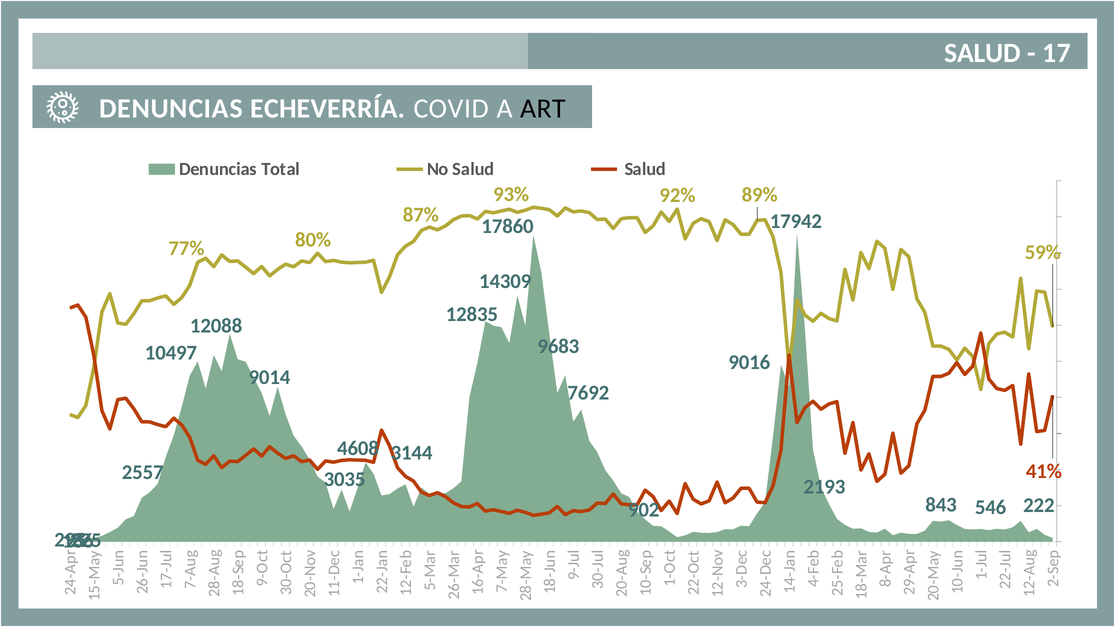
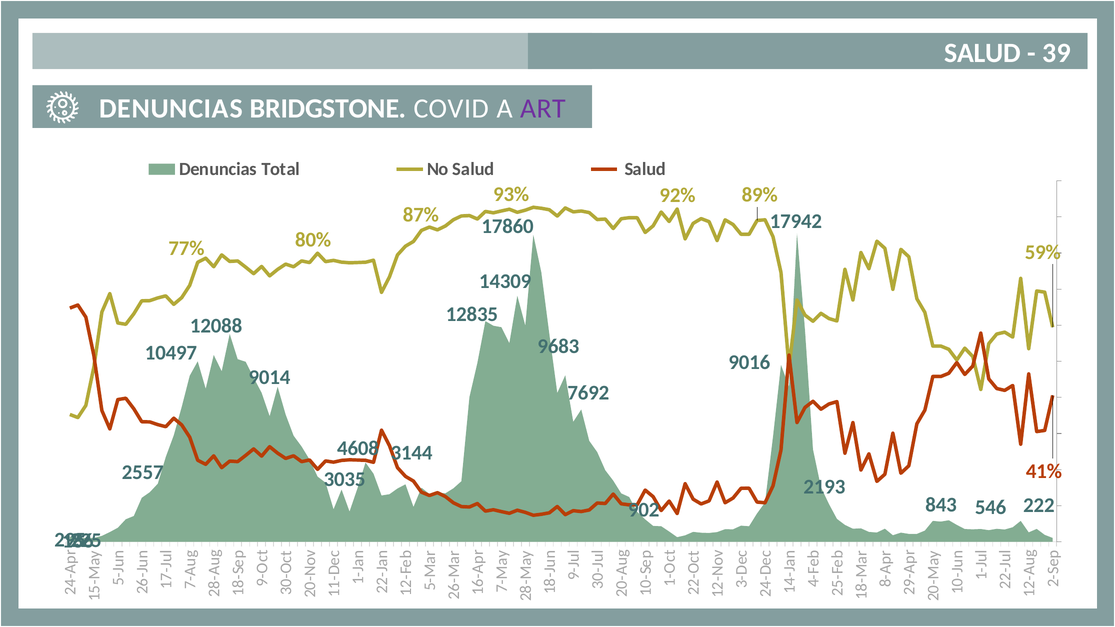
17: 17 -> 39
ECHEVERRÍA: ECHEVERRÍA -> BRIDGSTONE
ART colour: black -> purple
